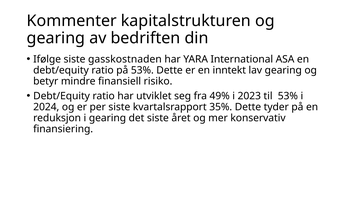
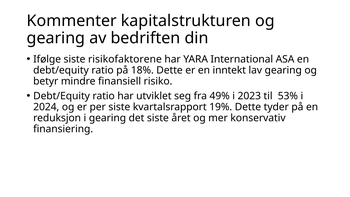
gasskostnaden: gasskostnaden -> risikofaktorene
på 53%: 53% -> 18%
35%: 35% -> 19%
